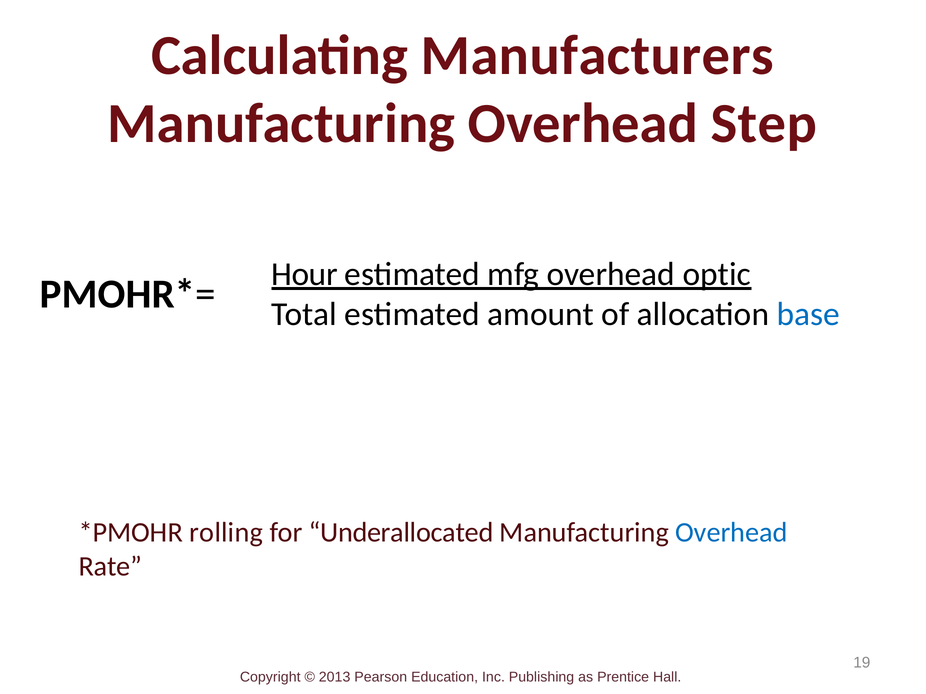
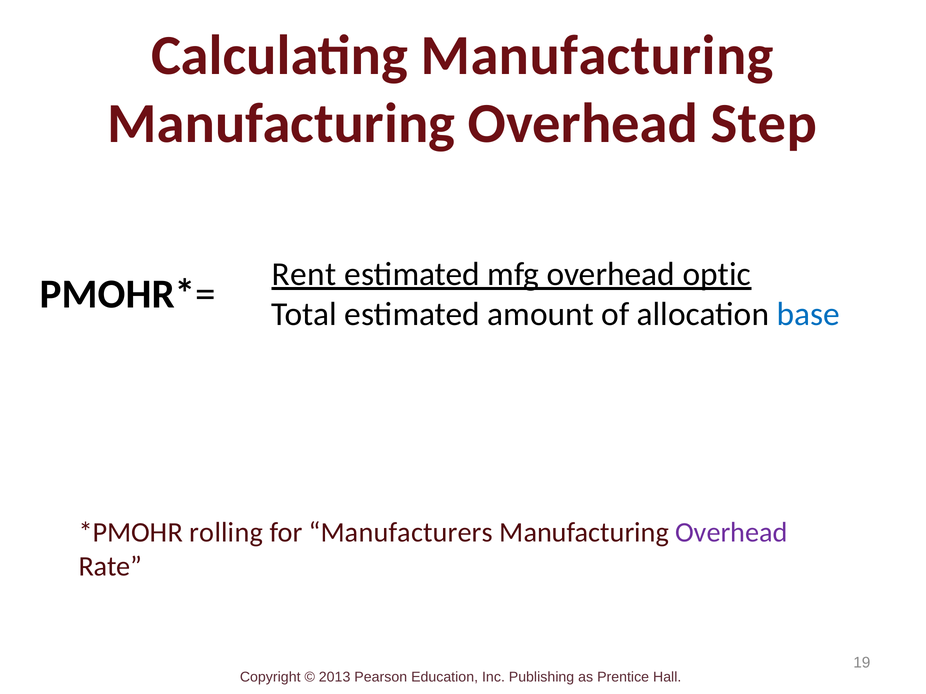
Calculating Manufacturers: Manufacturers -> Manufacturing
Hour: Hour -> Rent
Underallocated: Underallocated -> Manufacturers
Overhead at (731, 533) colour: blue -> purple
